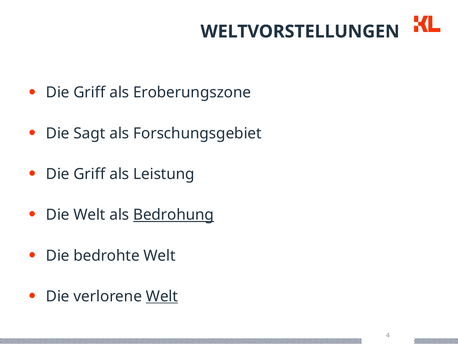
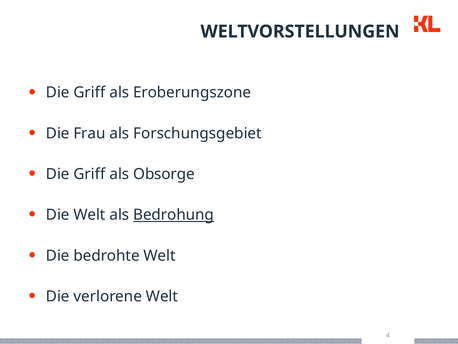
Sagt: Sagt -> Frau
Leistung: Leistung -> Obsorge
Welt at (162, 296) underline: present -> none
